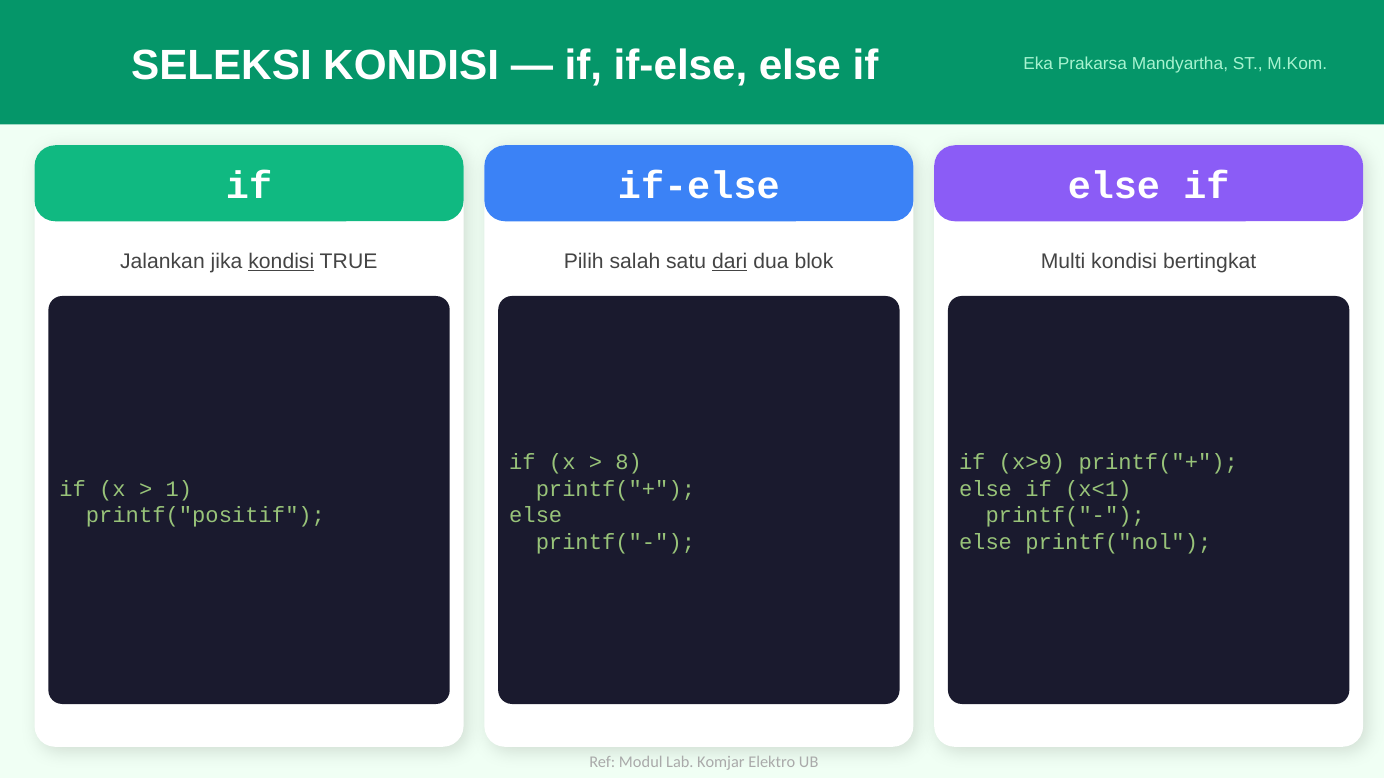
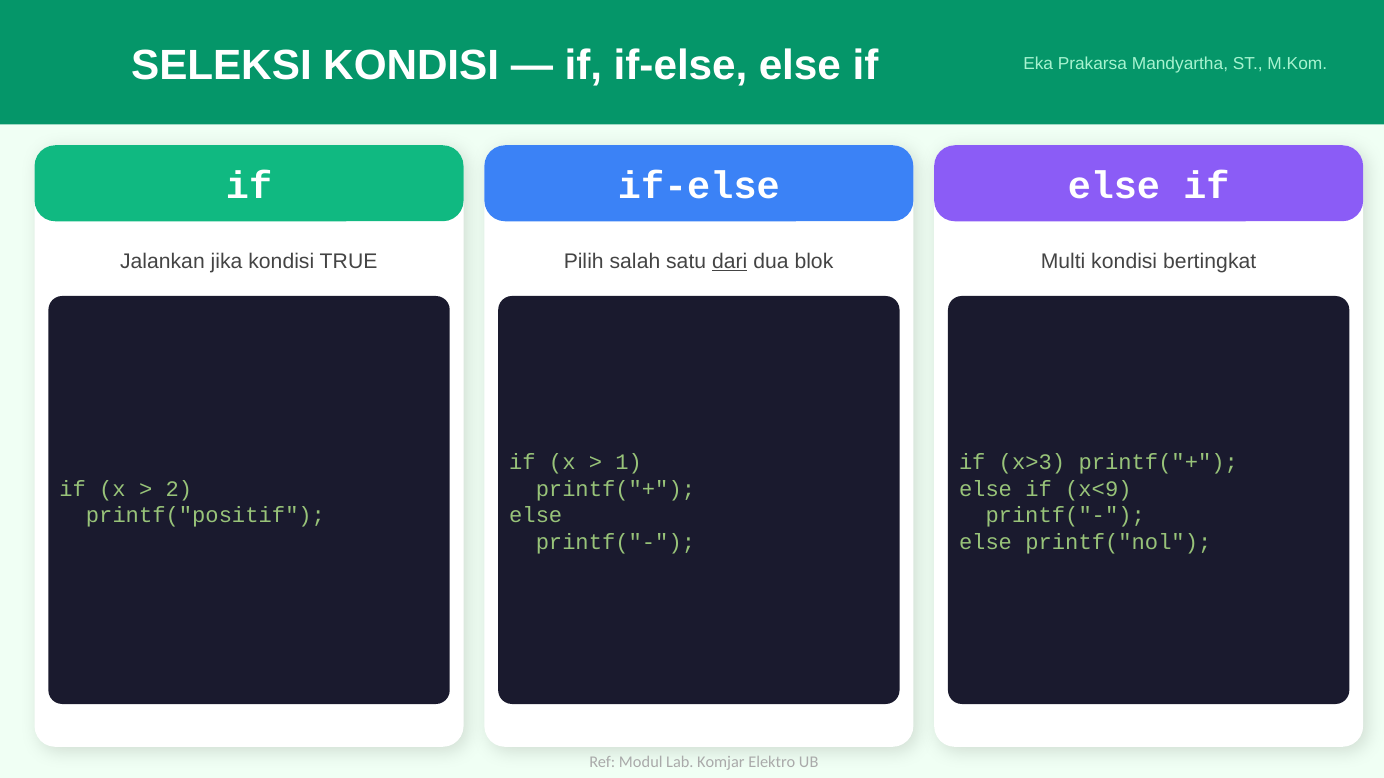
kondisi at (281, 262) underline: present -> none
8: 8 -> 1
x>9: x>9 -> x>3
1: 1 -> 2
x<1: x<1 -> x<9
